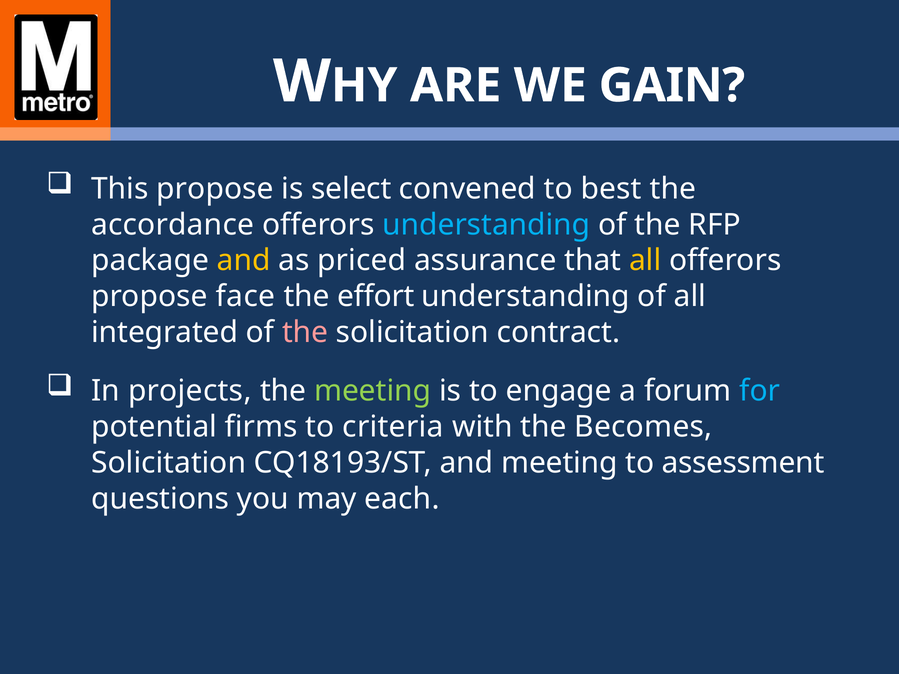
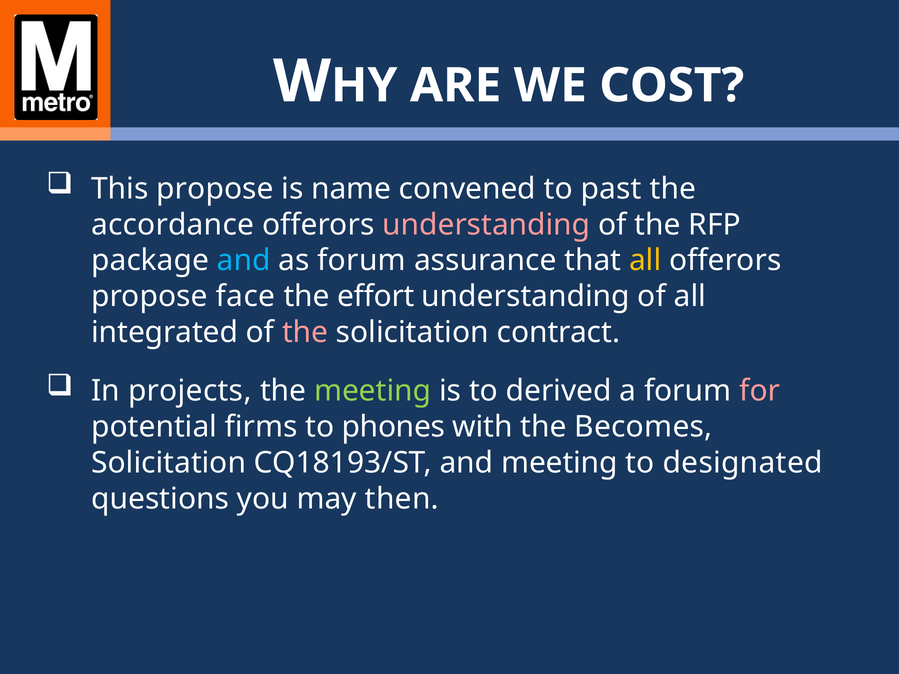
GAIN: GAIN -> COST
select: select -> name
best: best -> past
understanding at (486, 225) colour: light blue -> pink
and at (244, 261) colour: yellow -> light blue
as priced: priced -> forum
engage: engage -> derived
for colour: light blue -> pink
criteria: criteria -> phones
assessment: assessment -> designated
each: each -> then
